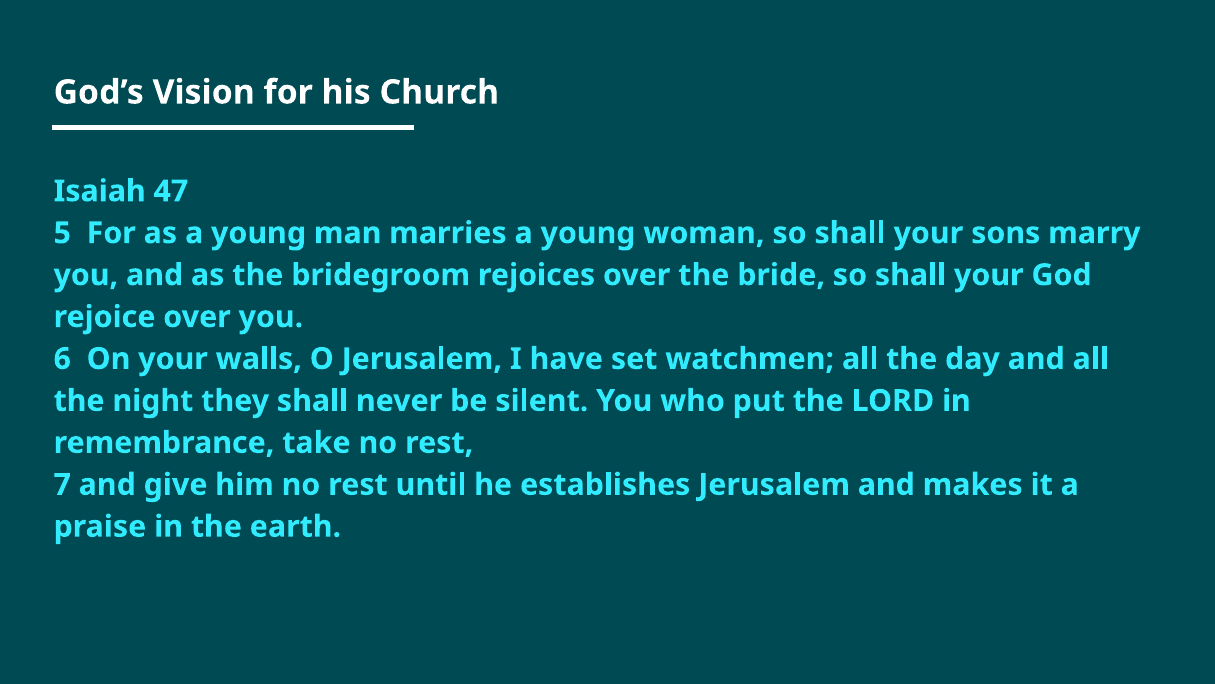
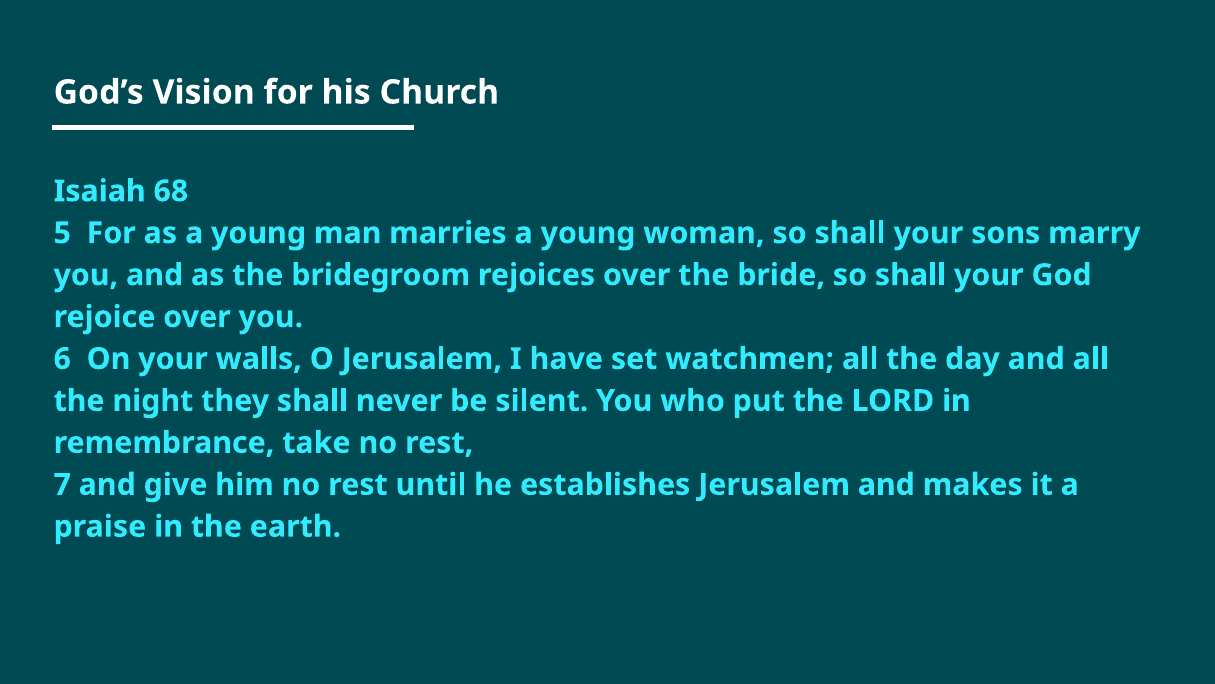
47: 47 -> 68
